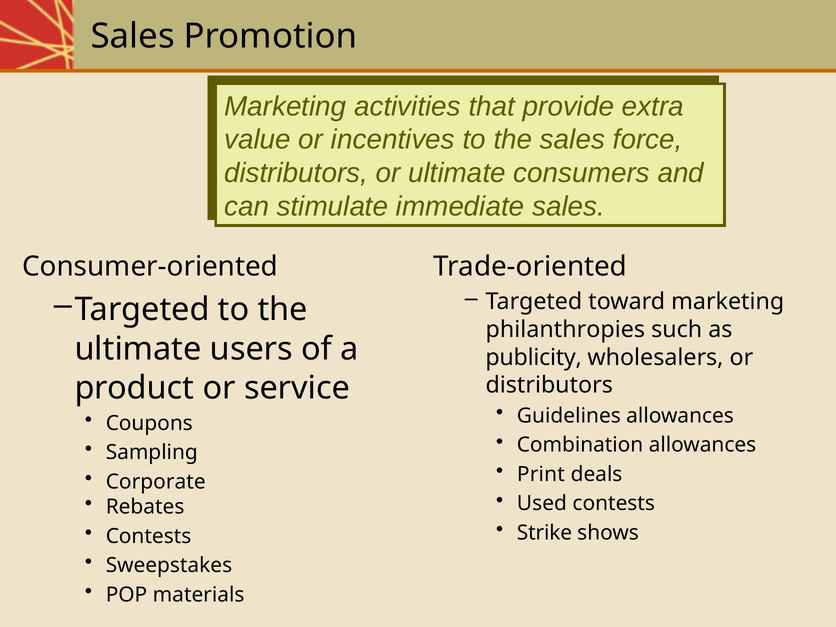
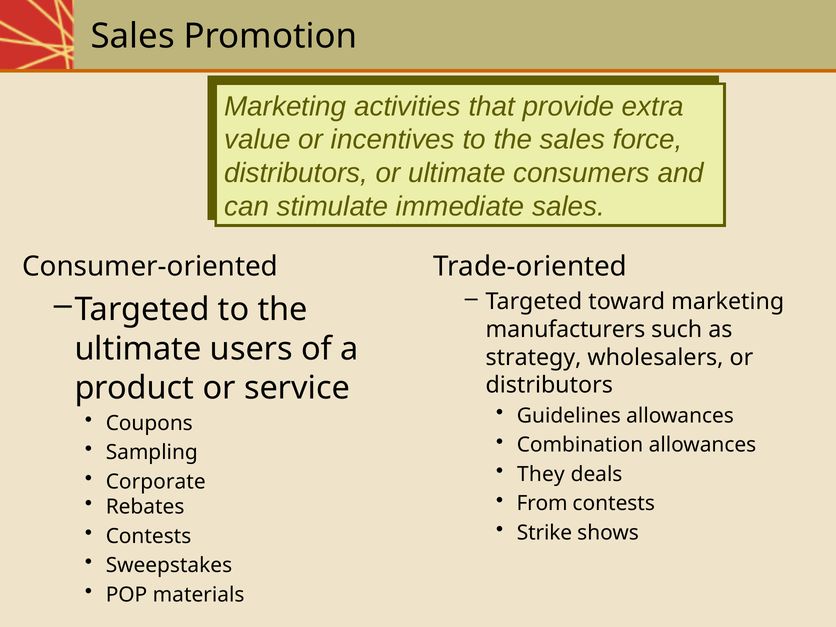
philanthropies: philanthropies -> manufacturers
publicity: publicity -> strategy
Print: Print -> They
Used: Used -> From
